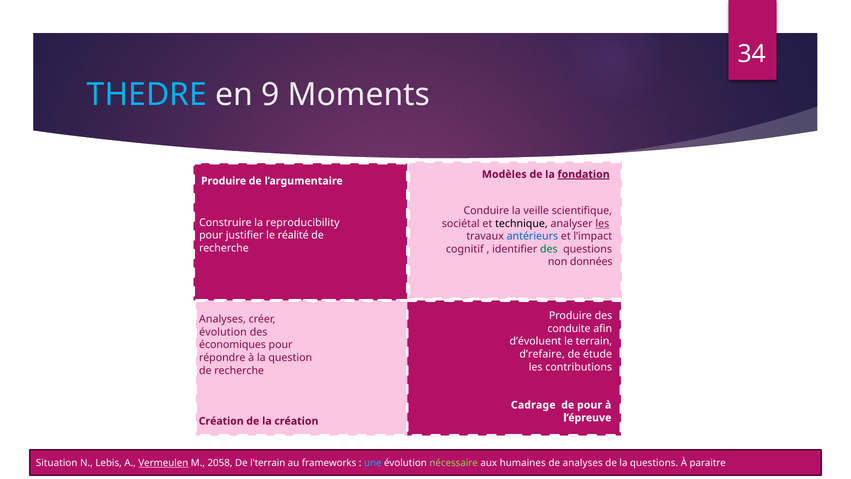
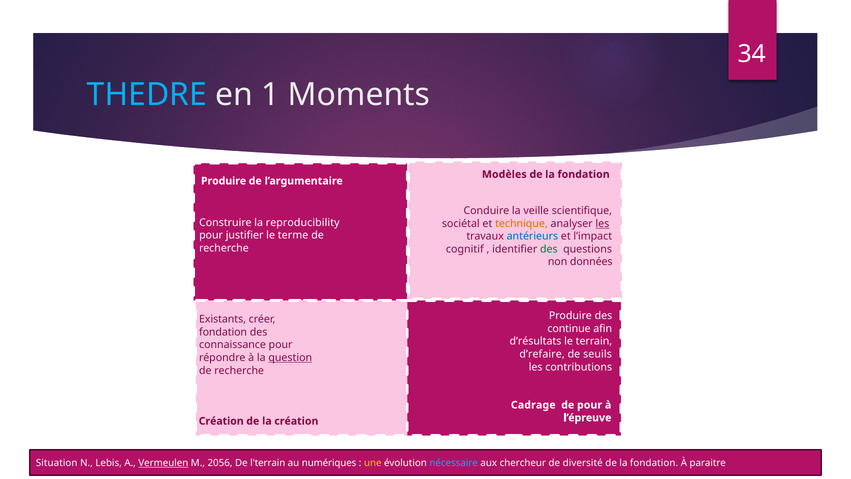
9: 9 -> 1
fondation at (584, 174) underline: present -> none
technique colour: black -> orange
réalité: réalité -> terme
Analyses at (223, 319): Analyses -> Existants
conduite: conduite -> continue
évolution at (223, 332): évolution -> fondation
d’évoluent: d’évoluent -> d’résultats
économiques: économiques -> connaissance
étude: étude -> seuils
question underline: none -> present
2058: 2058 -> 2056
frameworks: frameworks -> numériques
une colour: light blue -> yellow
nécessaire colour: light green -> light blue
humaines: humaines -> chercheur
de analyses: analyses -> diversité
questions at (654, 463): questions -> fondation
